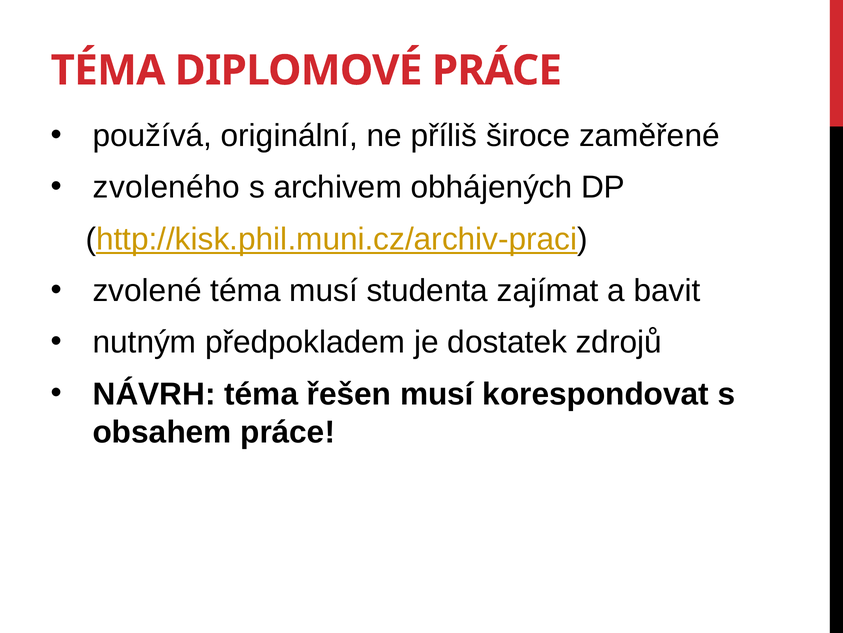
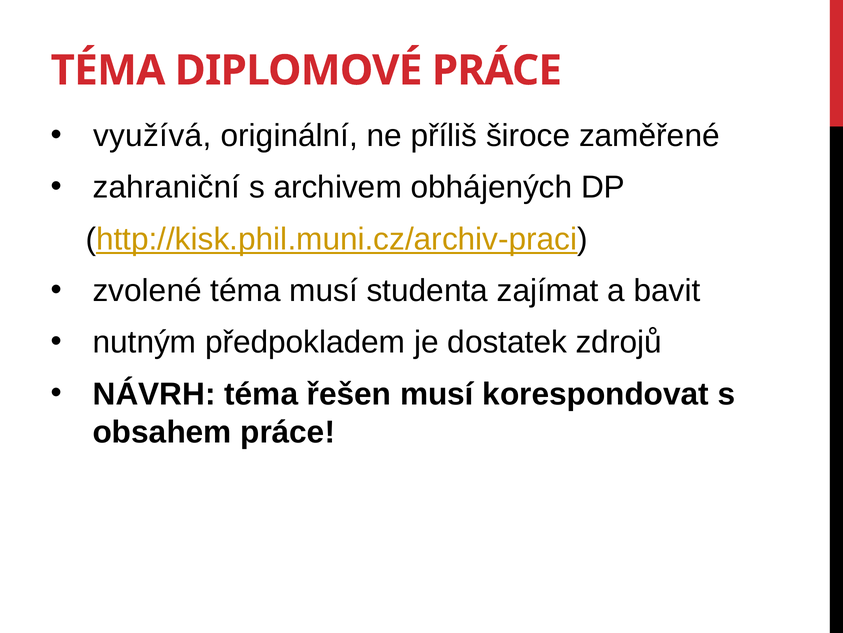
používá: používá -> využívá
zvoleného: zvoleného -> zahraniční
